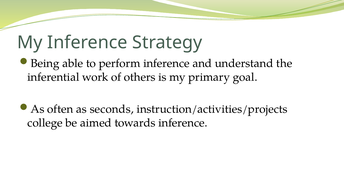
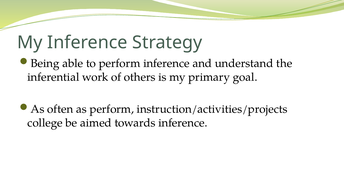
as seconds: seconds -> perform
